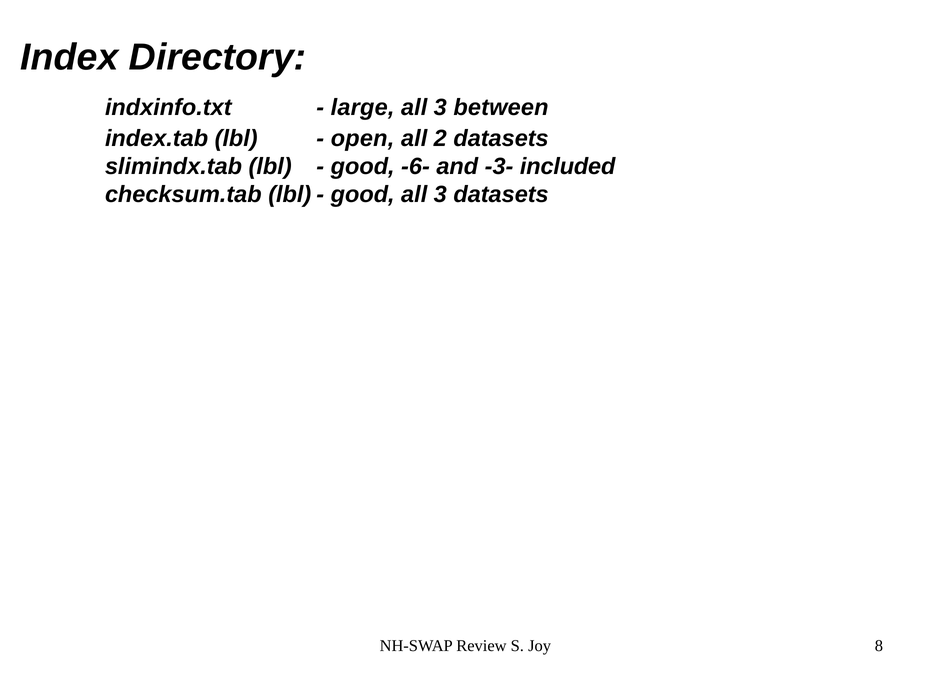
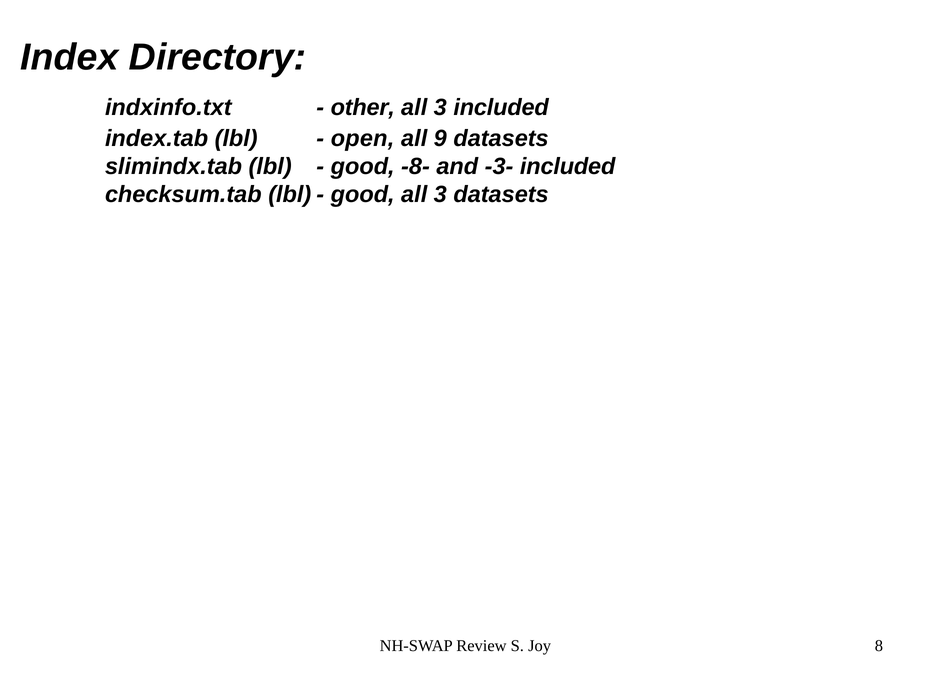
large: large -> other
3 between: between -> included
2: 2 -> 9
-6-: -6- -> -8-
